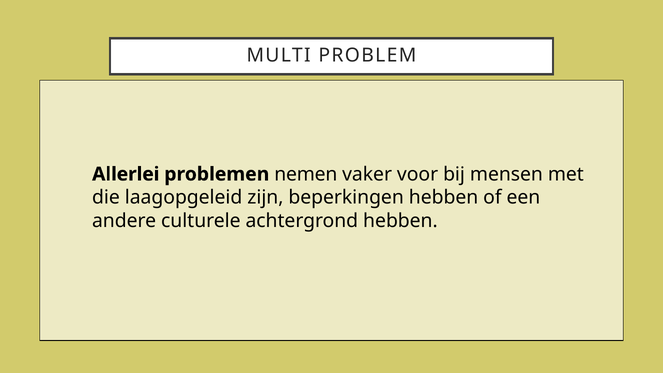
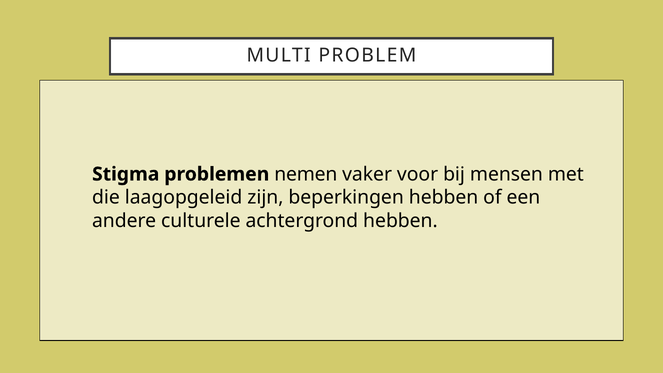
Allerlei: Allerlei -> Stigma
